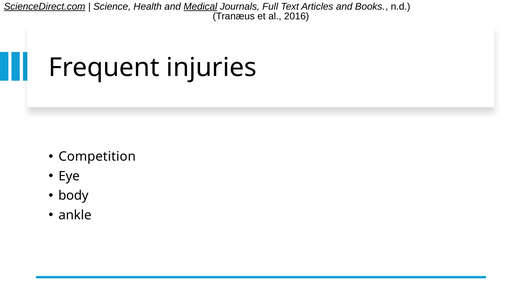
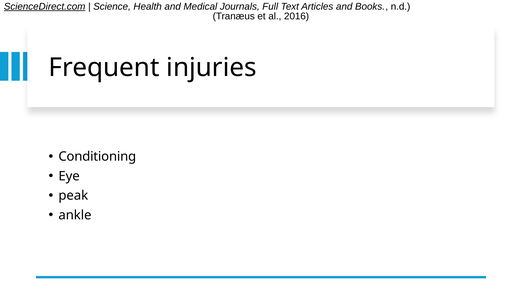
Medical underline: present -> none
Competition: Competition -> Conditioning
body: body -> peak
